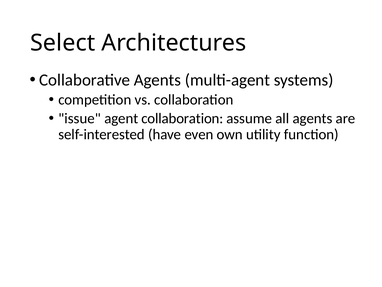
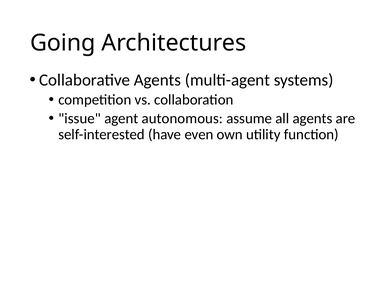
Select: Select -> Going
agent collaboration: collaboration -> autonomous
